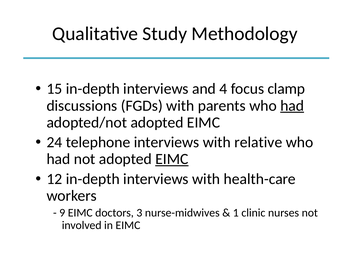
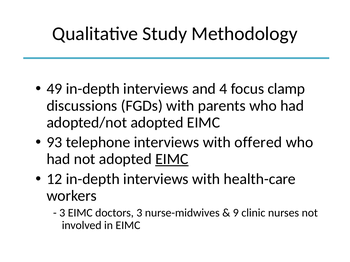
15: 15 -> 49
had at (292, 106) underline: present -> none
24: 24 -> 93
relative: relative -> offered
9 at (62, 213): 9 -> 3
1: 1 -> 9
